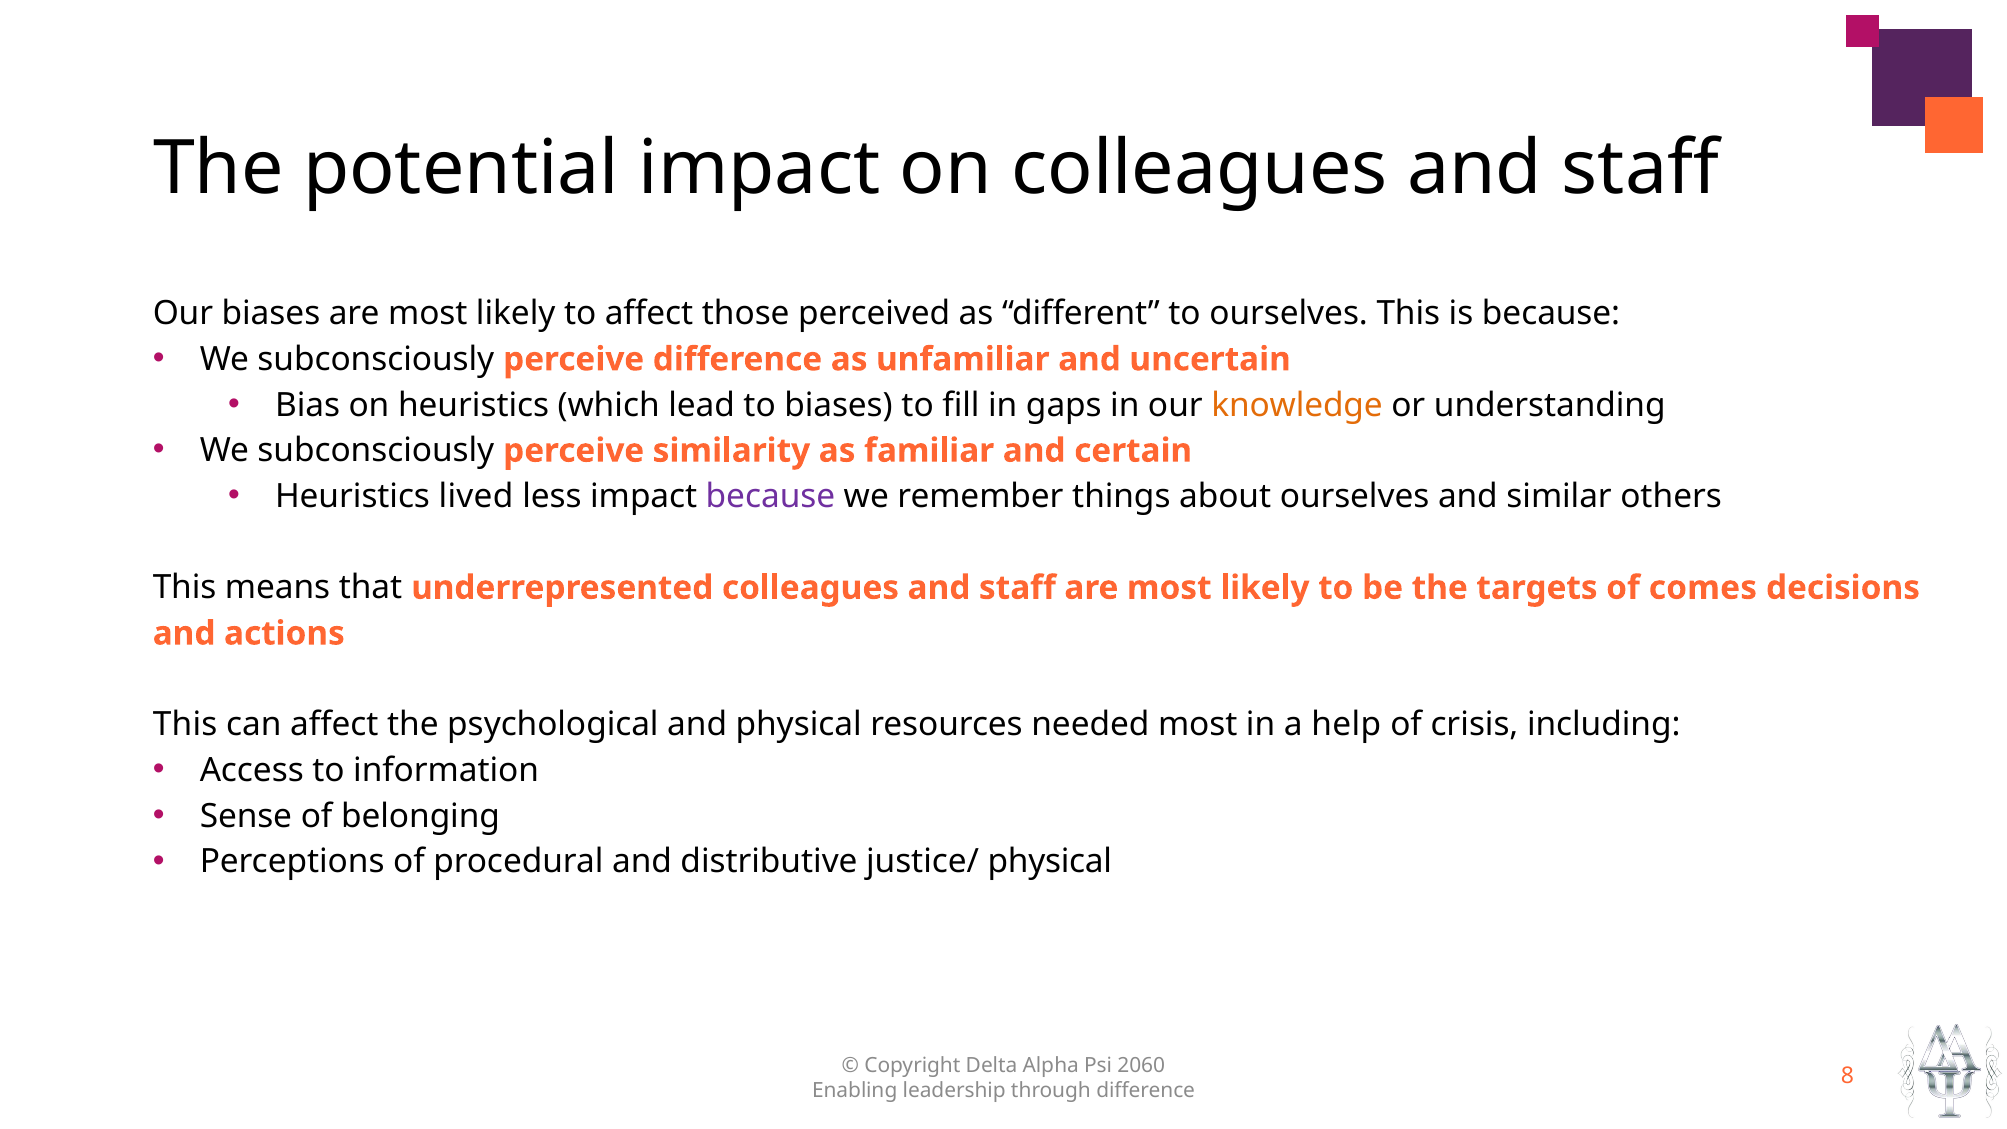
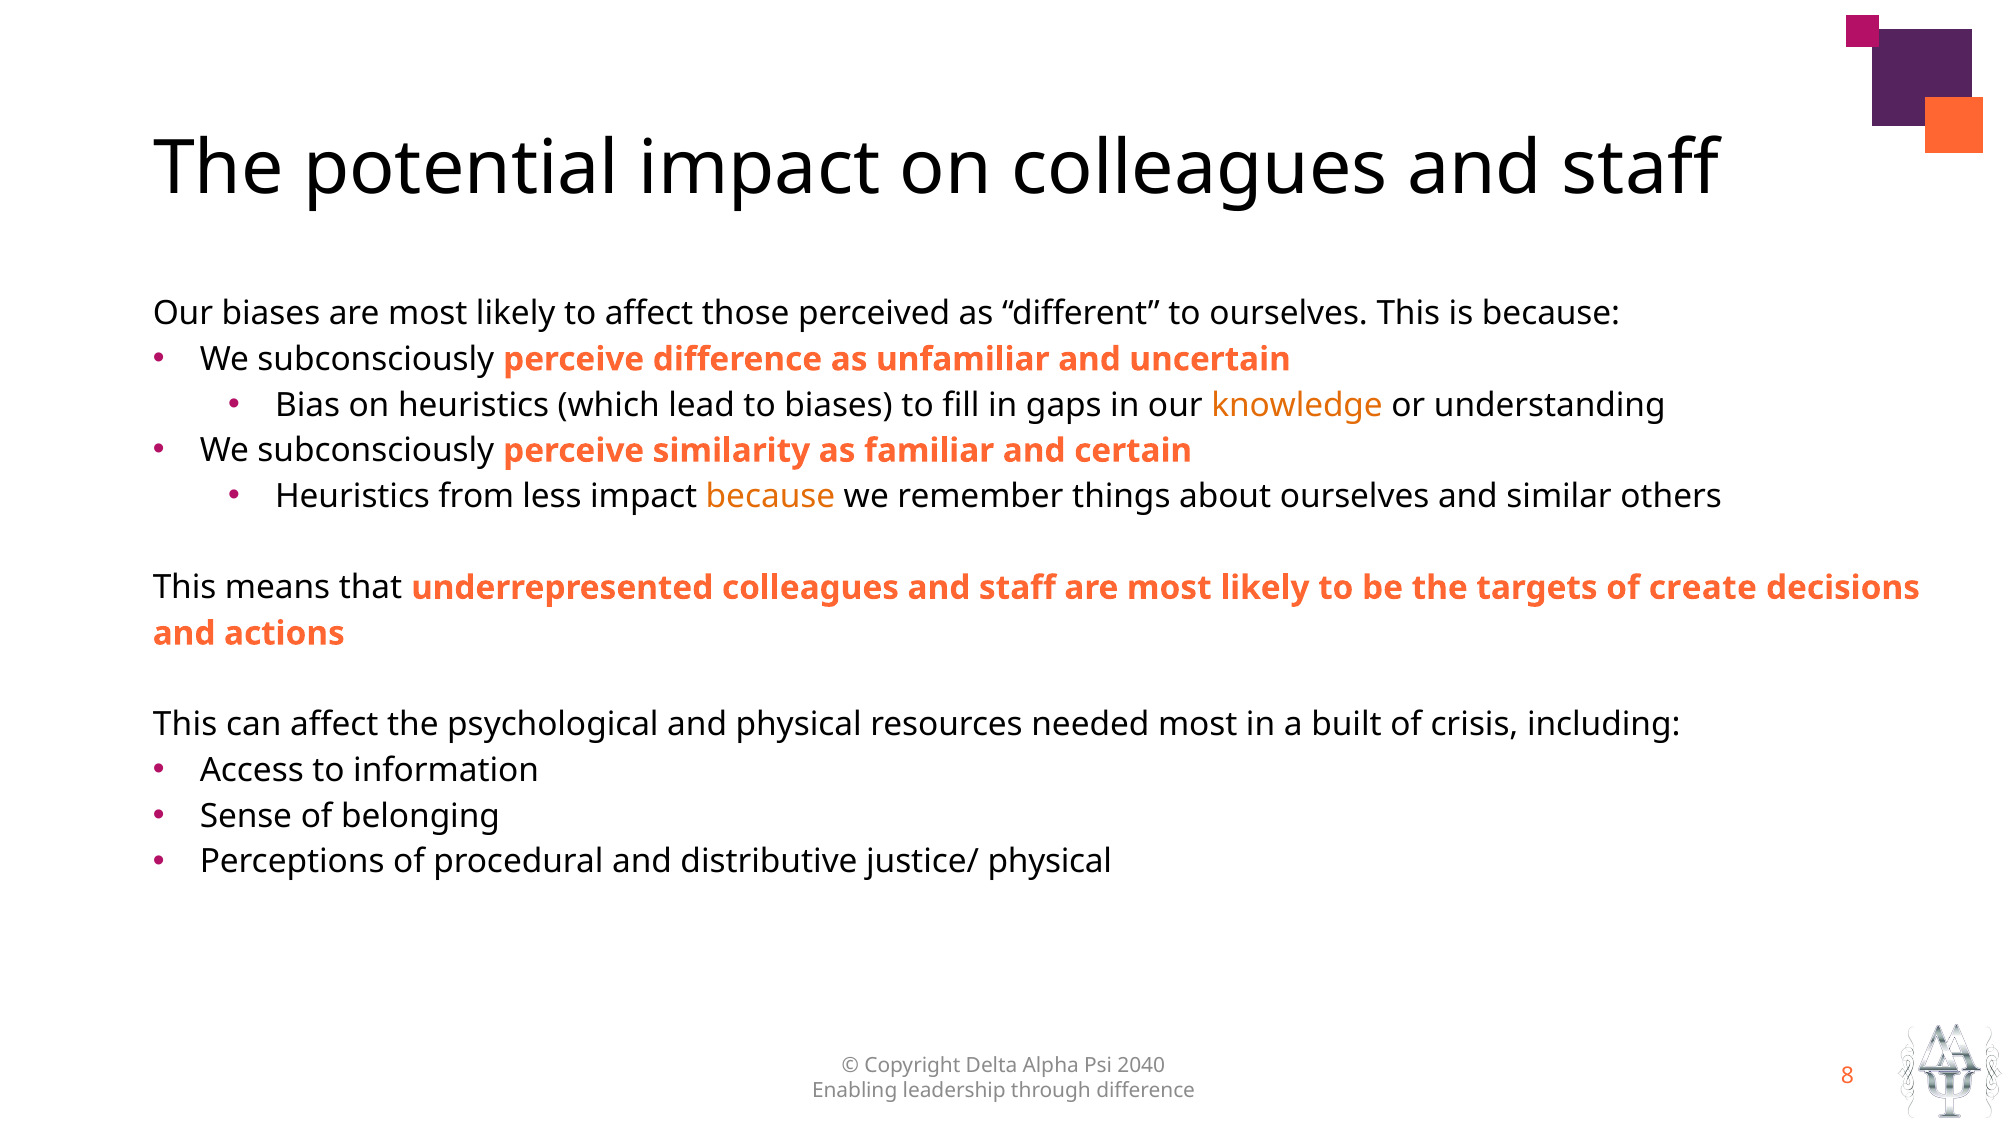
lived: lived -> from
because at (770, 496) colour: purple -> orange
comes: comes -> create
help: help -> built
2060: 2060 -> 2040
